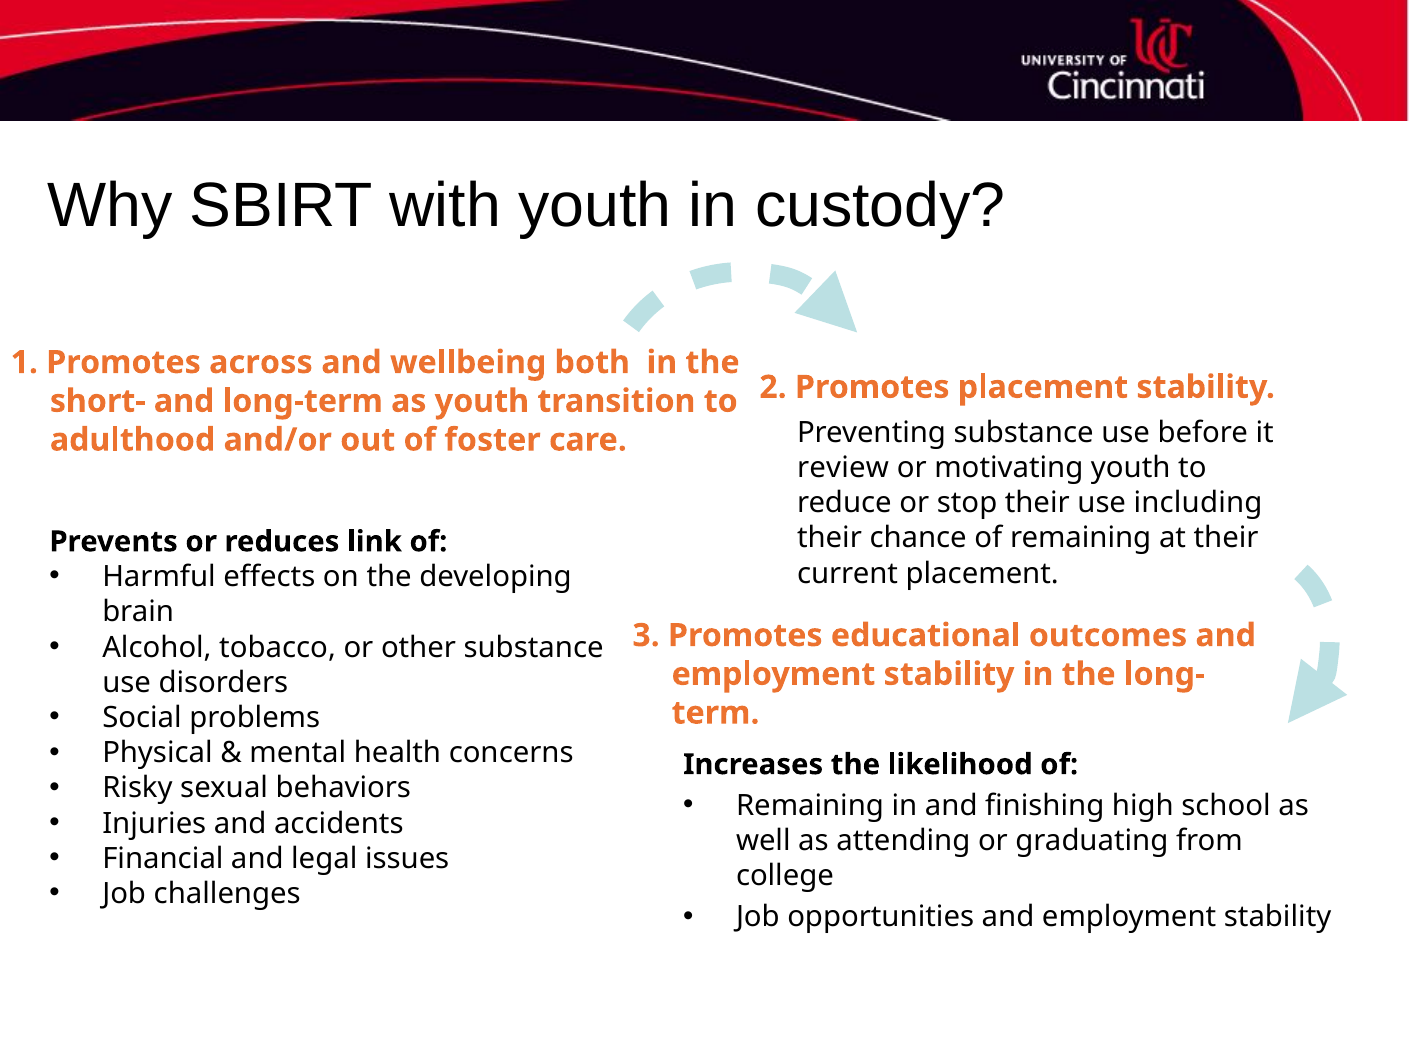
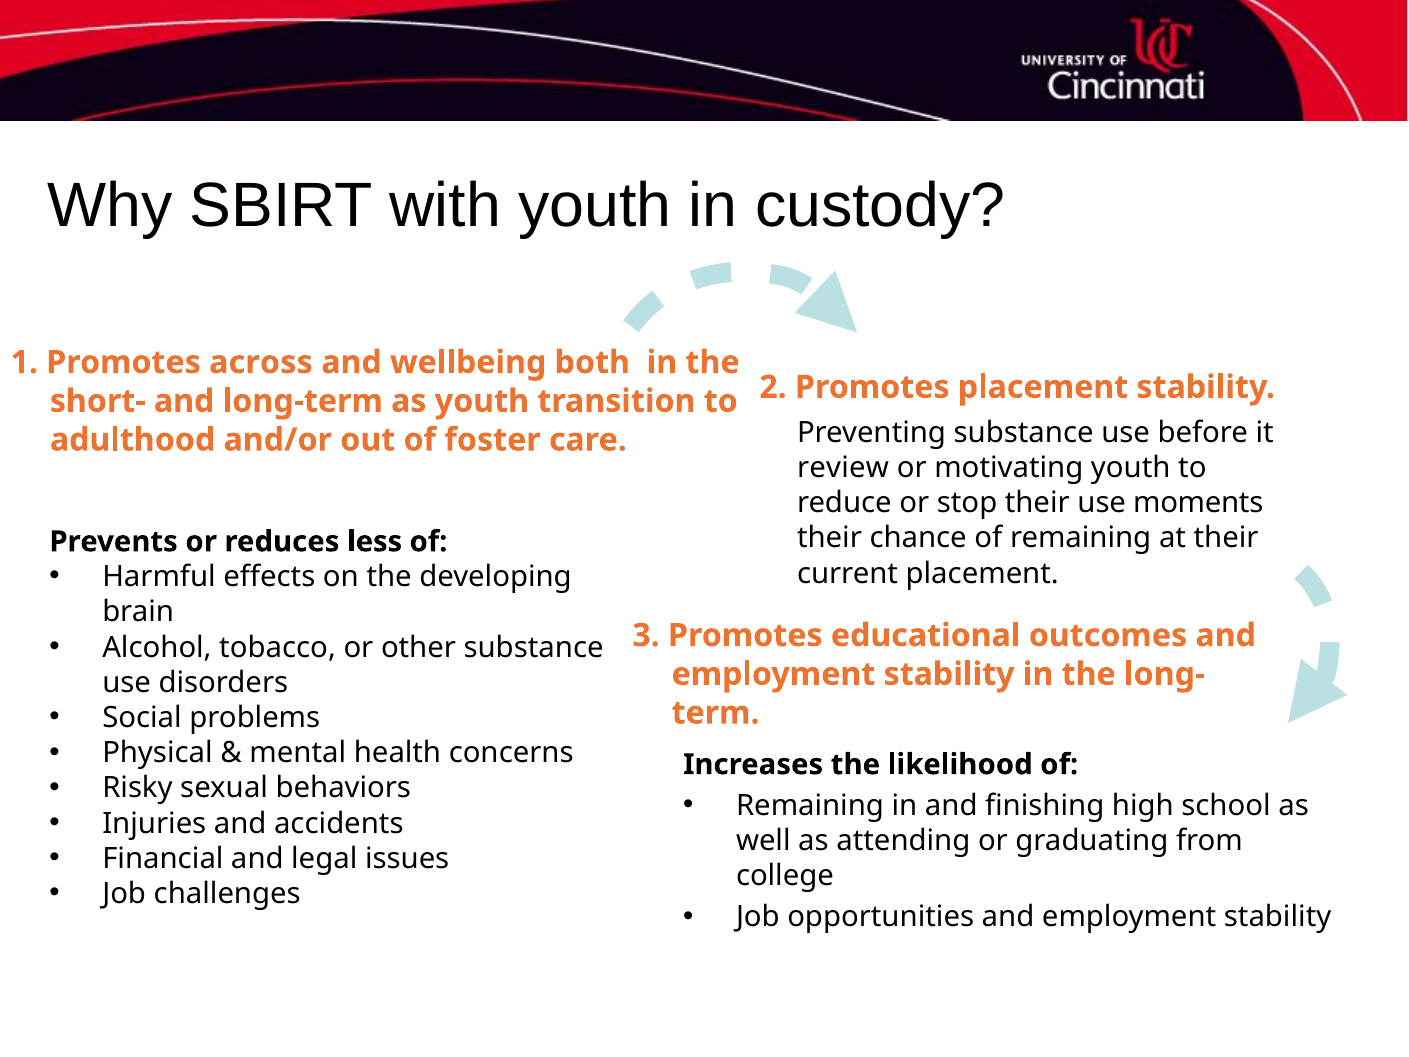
including: including -> moments
link: link -> less
